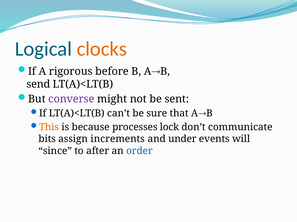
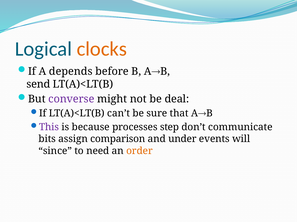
rigorous: rigorous -> depends
sent: sent -> deal
This colour: orange -> purple
lock: lock -> step
increments: increments -> comparison
after: after -> need
order colour: blue -> orange
